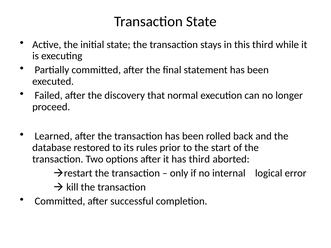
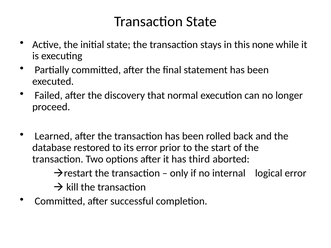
this third: third -> none
its rules: rules -> error
